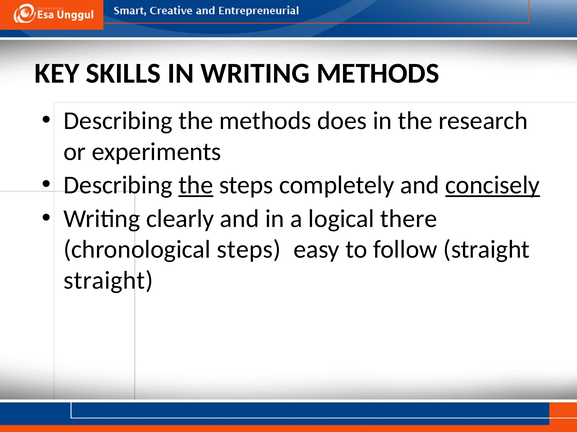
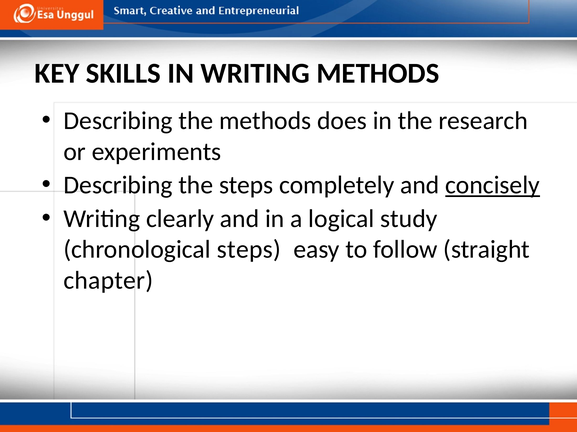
the at (196, 185) underline: present -> none
there: there -> study
straight at (108, 281): straight -> chapter
